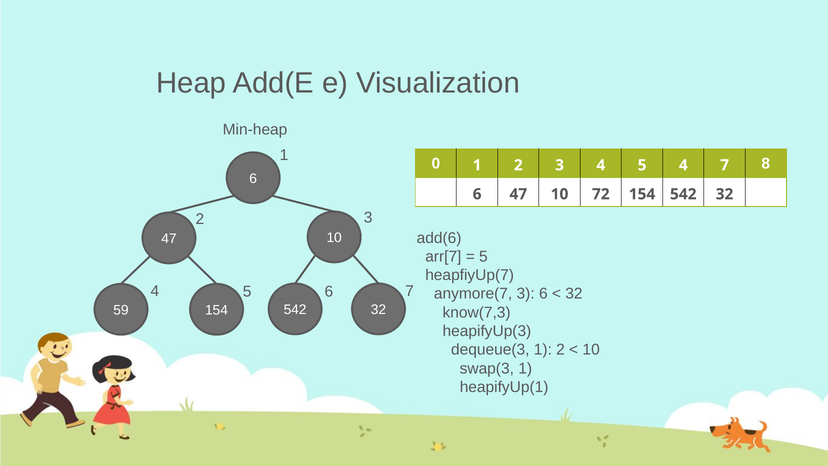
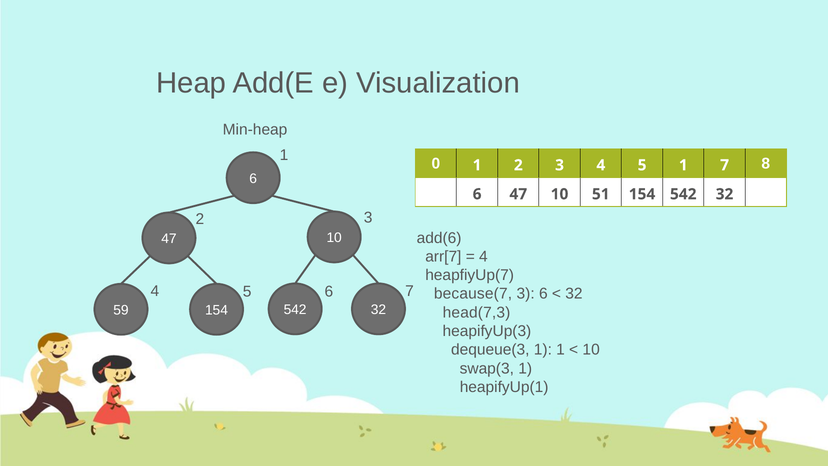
5 4: 4 -> 1
72: 72 -> 51
5 at (483, 256): 5 -> 4
anymore(7: anymore(7 -> because(7
know(7,3: know(7,3 -> head(7,3
2 at (561, 350): 2 -> 1
